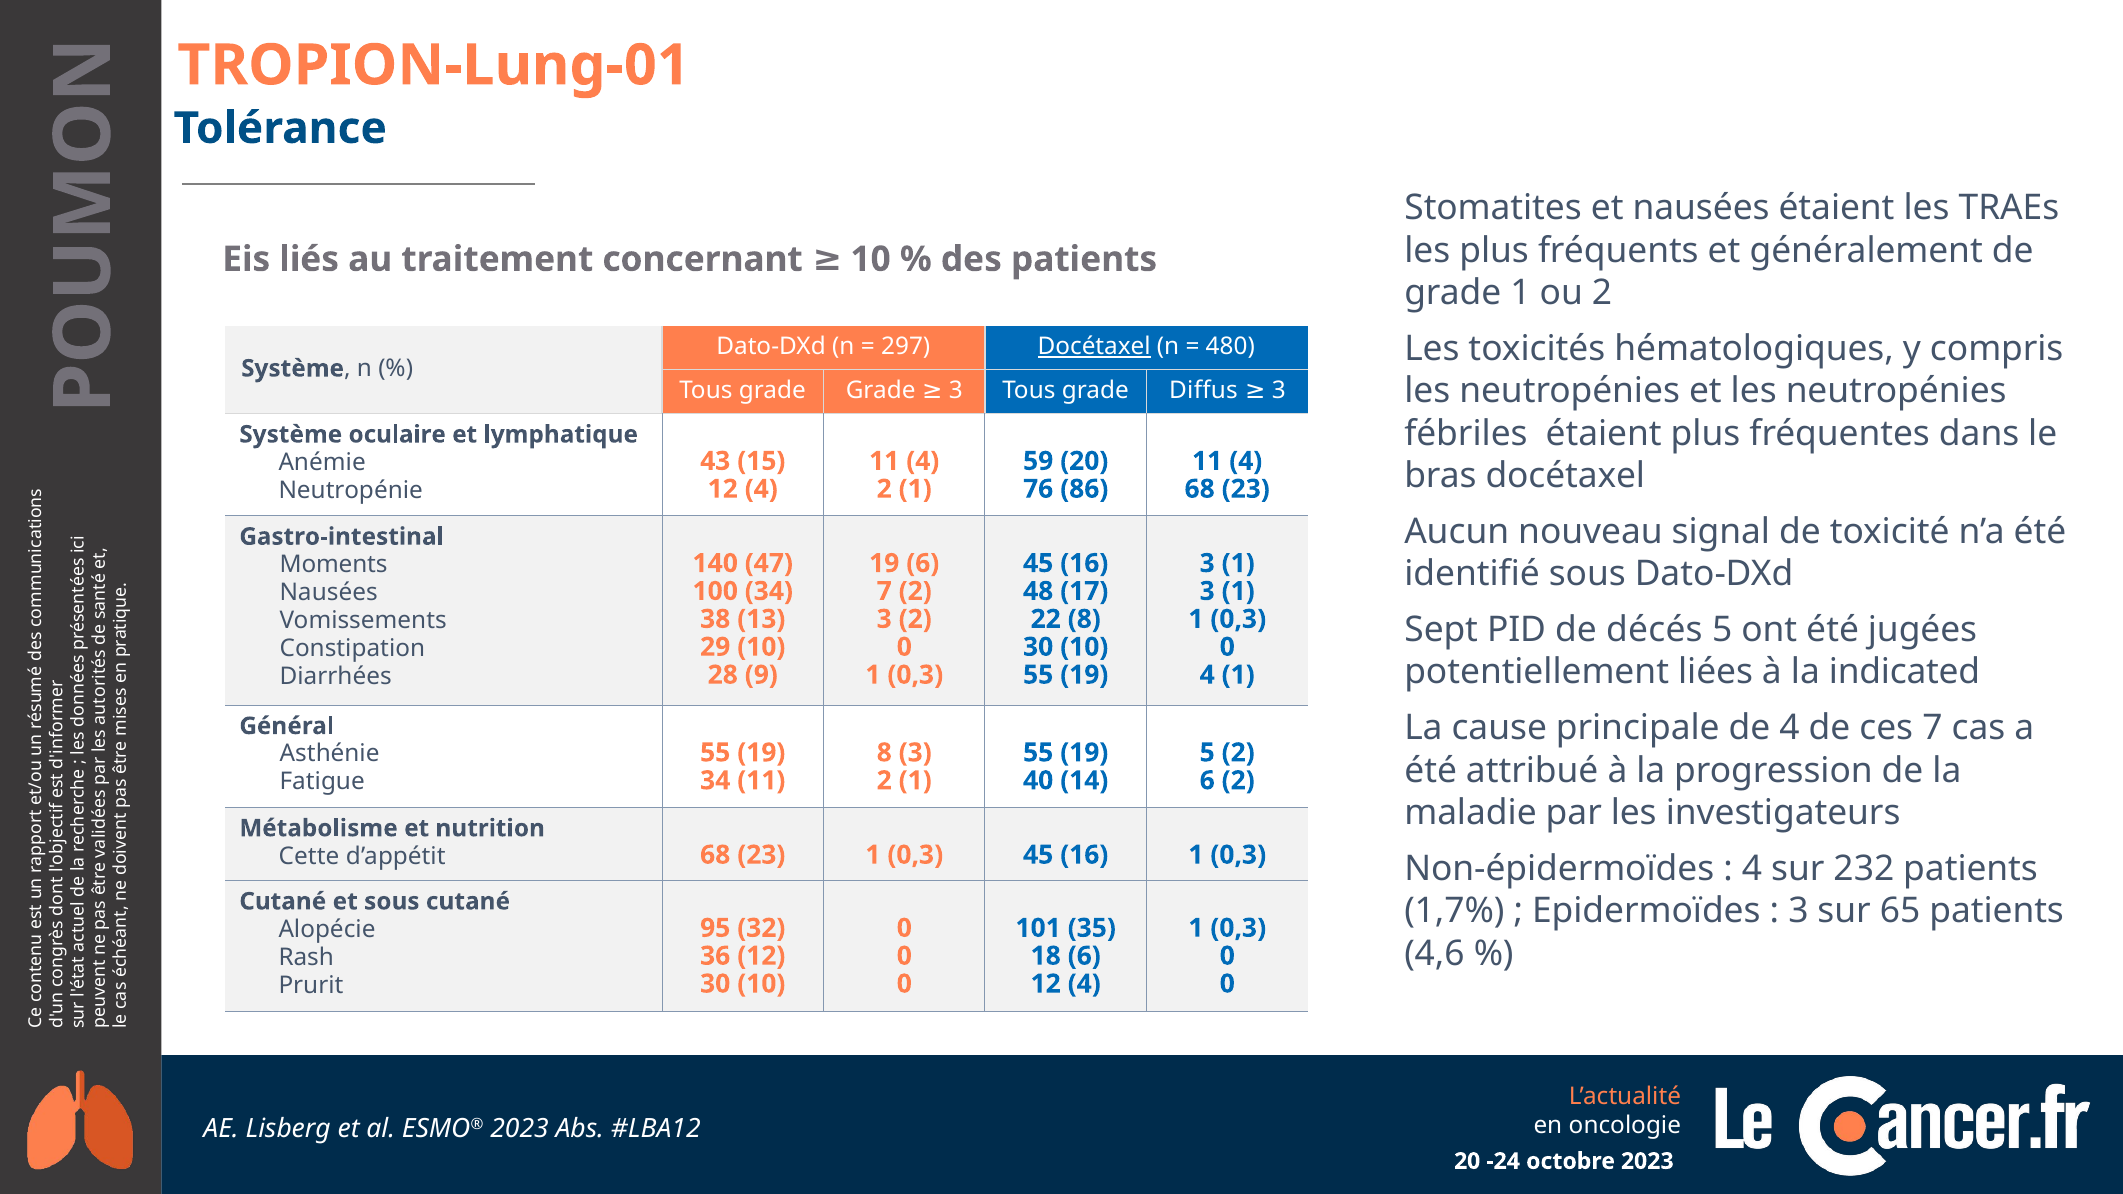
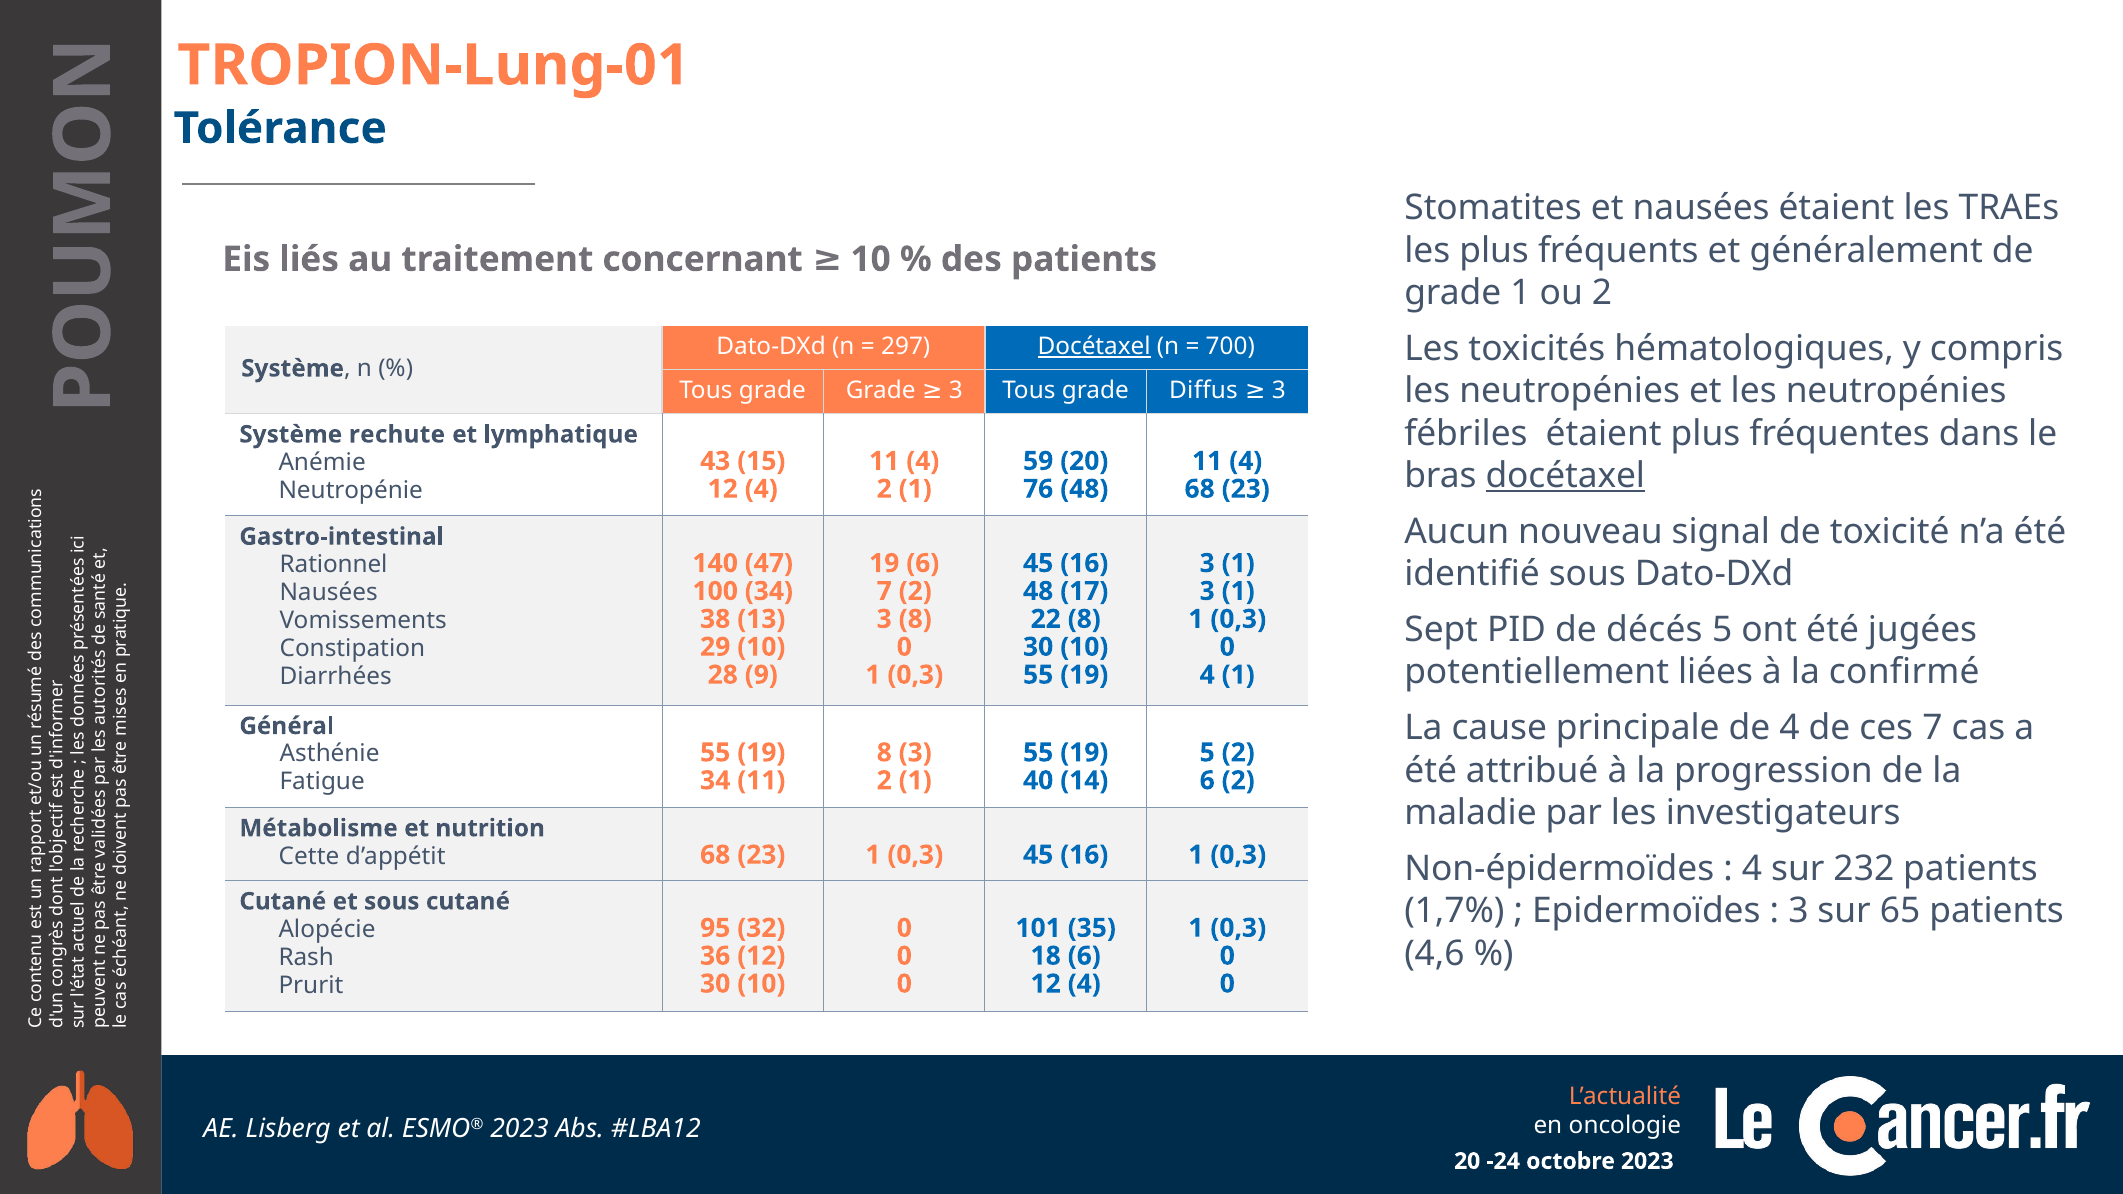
480: 480 -> 700
oculaire: oculaire -> rechute
docétaxel at (1565, 476) underline: none -> present
76 86: 86 -> 48
Moments: Moments -> Rationnel
2 at (915, 619): 2 -> 8
indicated: indicated -> confirmé
